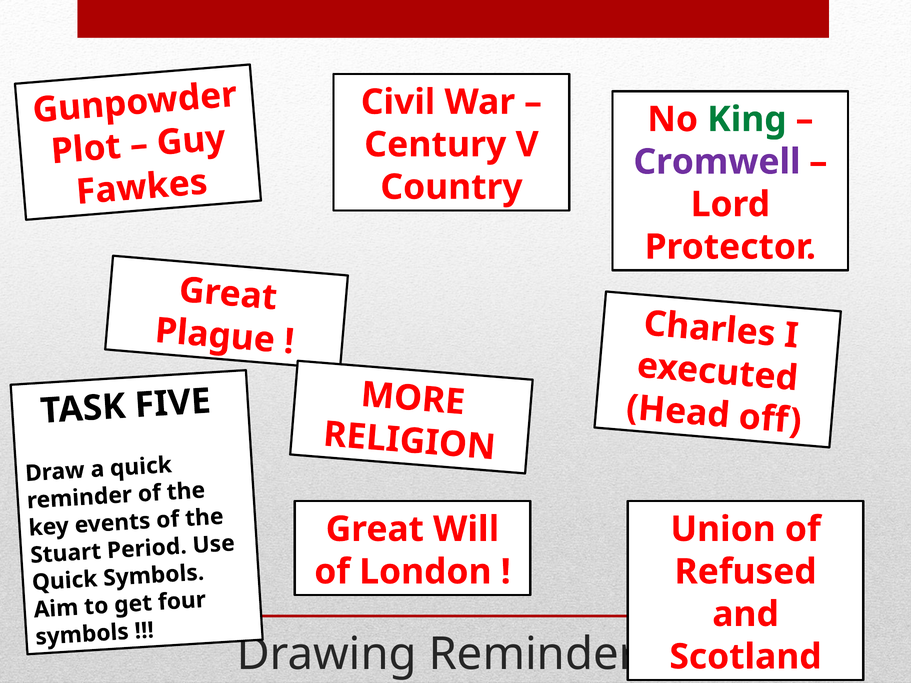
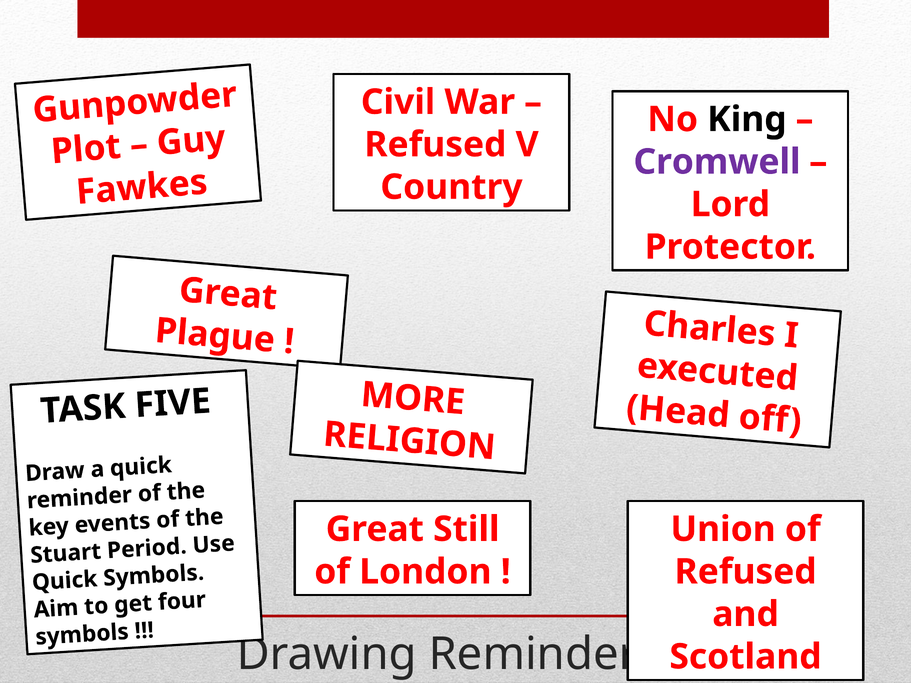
King colour: green -> black
Century at (435, 145): Century -> Refused
Will: Will -> Still
